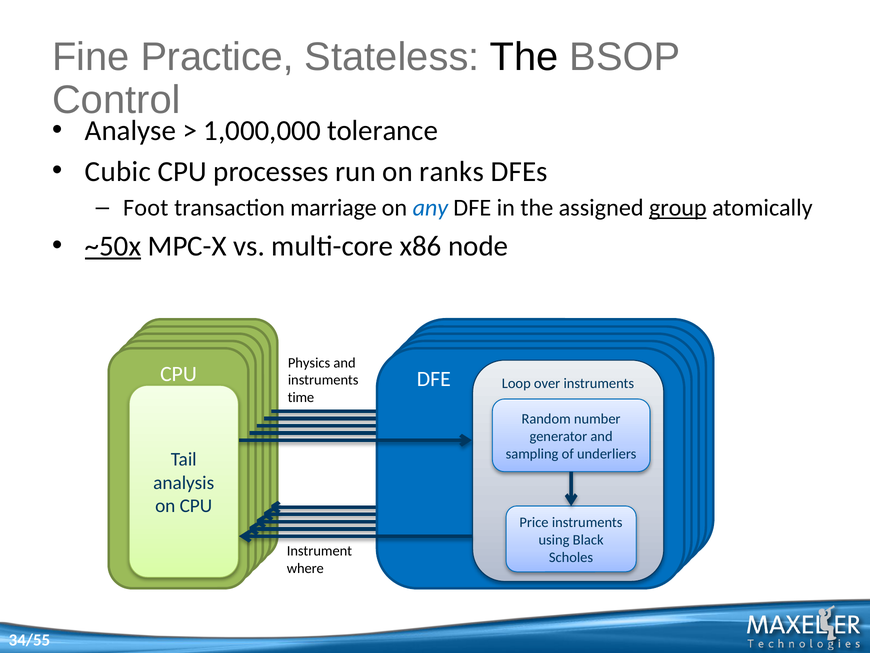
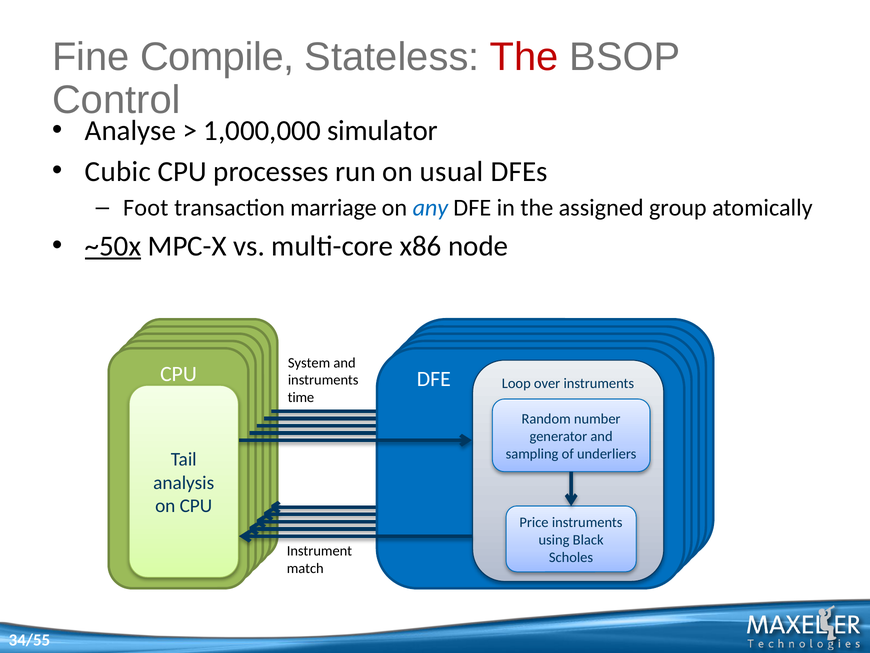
Practice: Practice -> Compile
The at (524, 57) colour: black -> red
tolerance: tolerance -> simulator
ranks: ranks -> usual
group underline: present -> none
Physics: Physics -> System
where: where -> match
